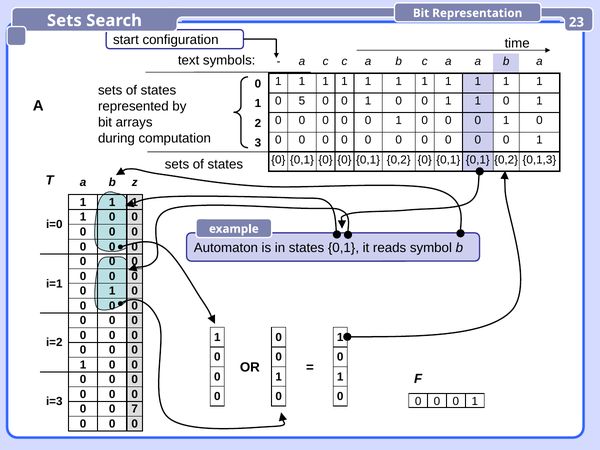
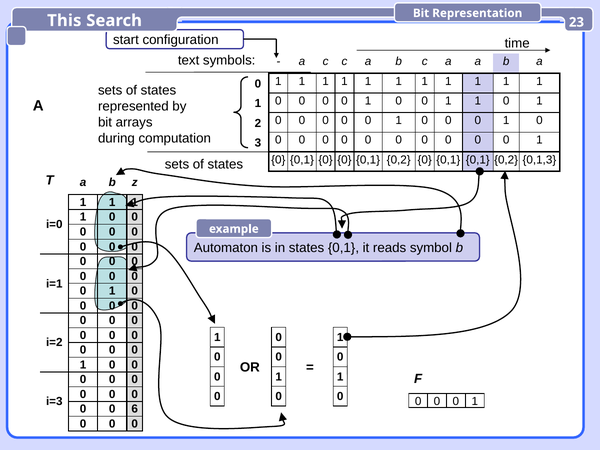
Sets at (64, 21): Sets -> This
5 at (302, 101): 5 -> 0
7: 7 -> 6
